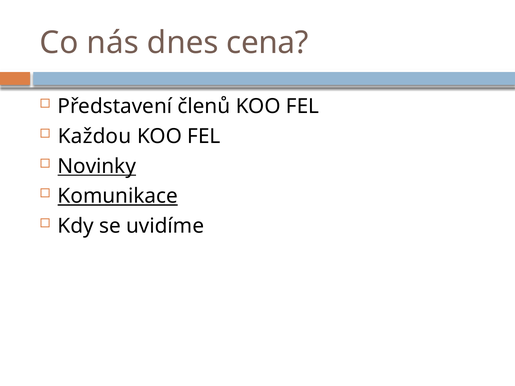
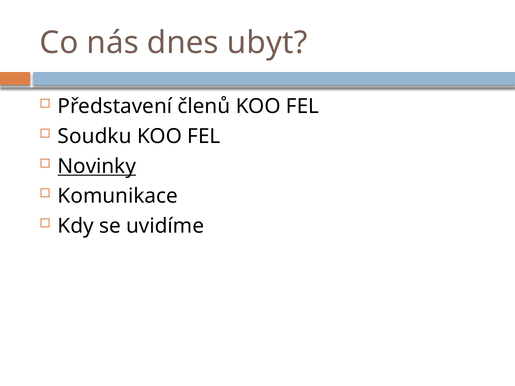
cena: cena -> ubyt
Každou: Každou -> Soudku
Komunikace underline: present -> none
